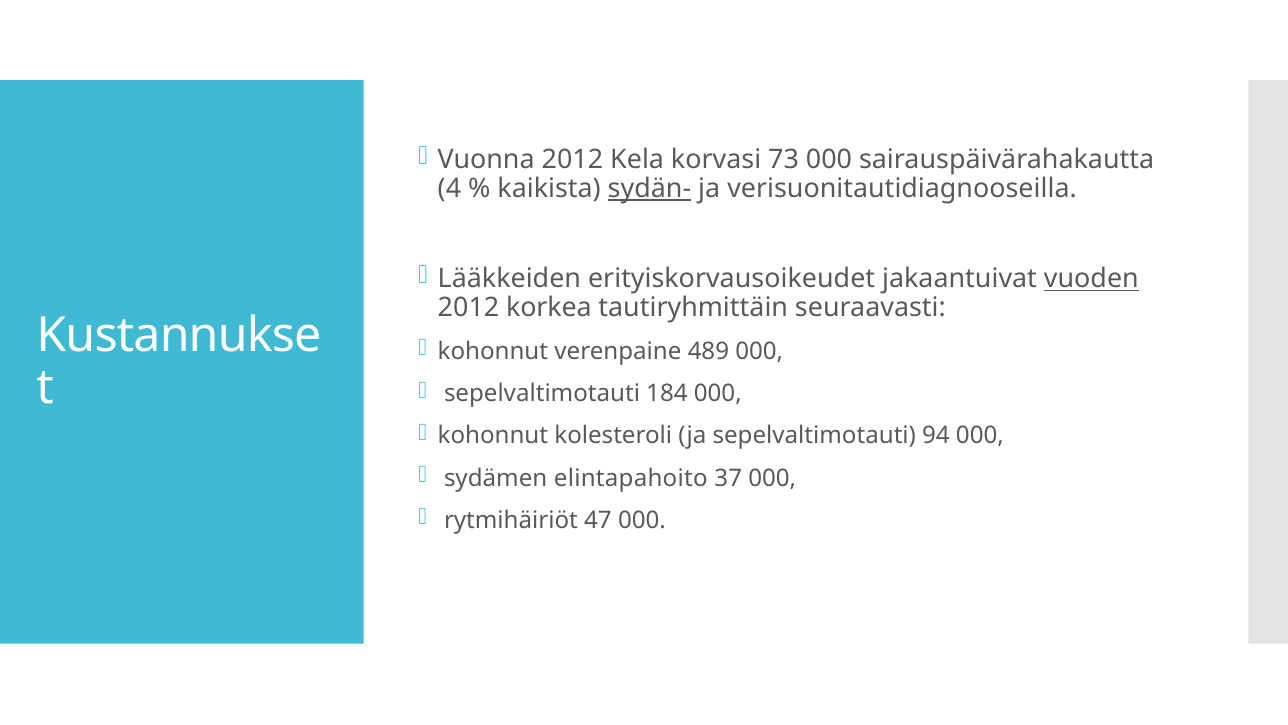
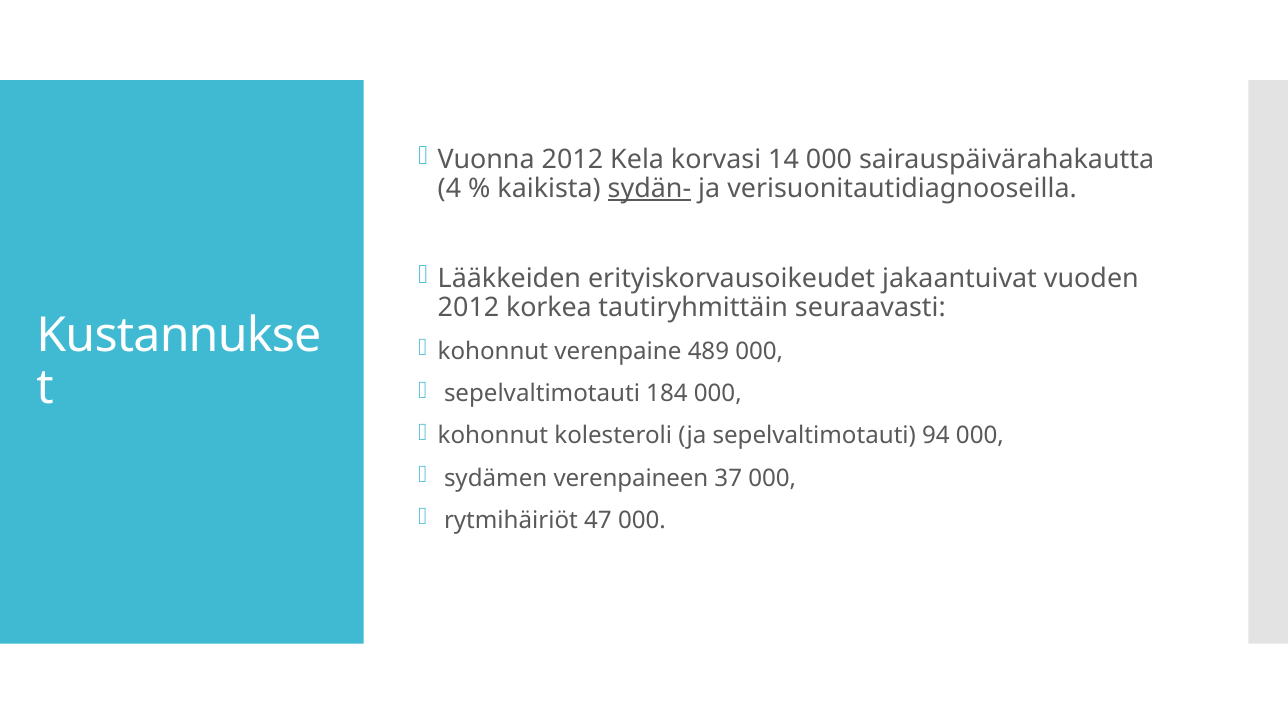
73: 73 -> 14
vuoden underline: present -> none
elintapahoito: elintapahoito -> verenpaineen
